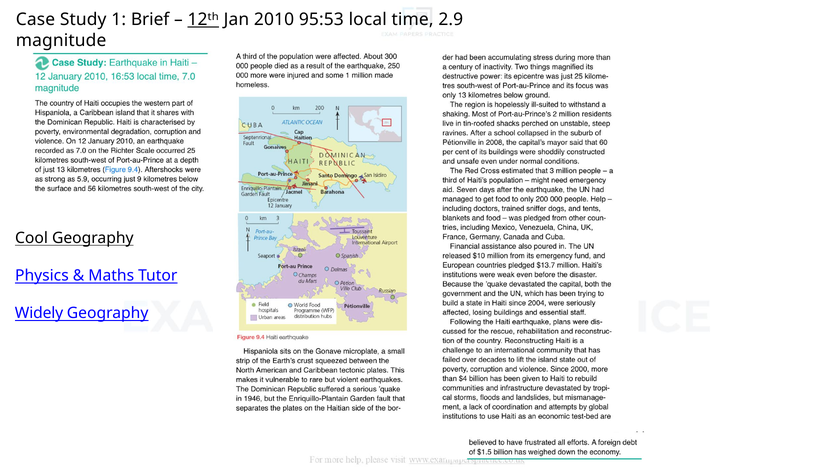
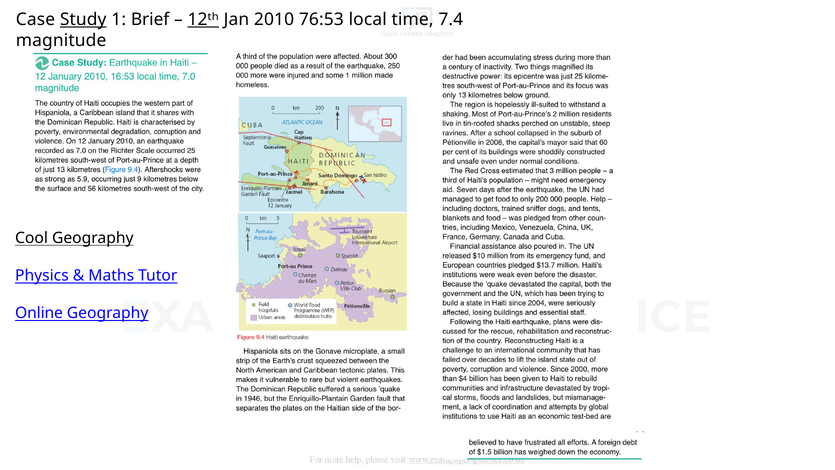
Study underline: none -> present
95:53: 95:53 -> 76:53
2.9: 2.9 -> 7.4
Widely: Widely -> Online
